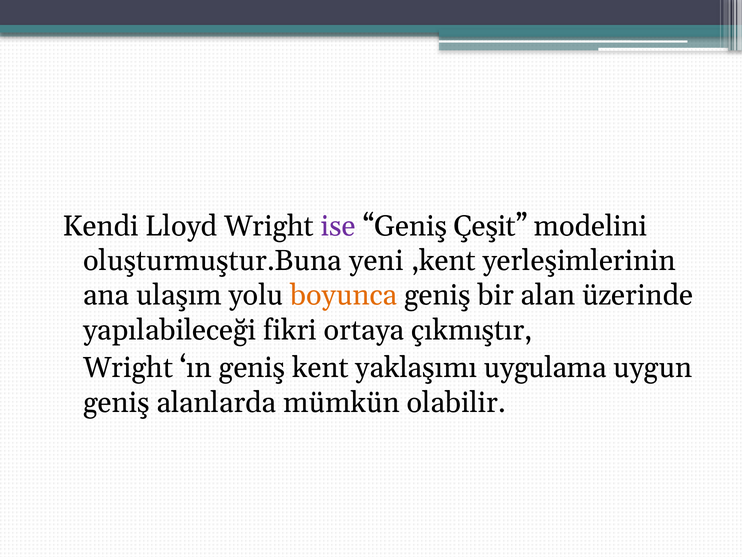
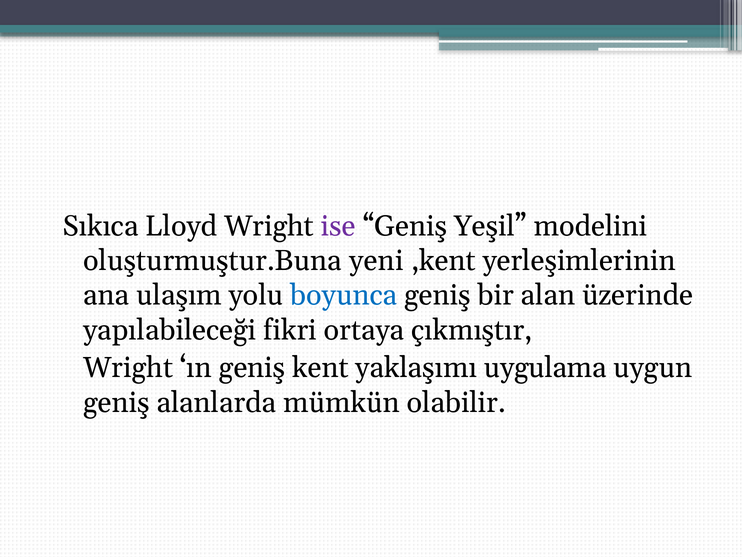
Kendi: Kendi -> Sıkıca
Çeşit: Çeşit -> Yeşil
boyunca colour: orange -> blue
